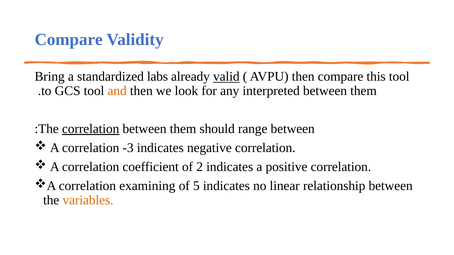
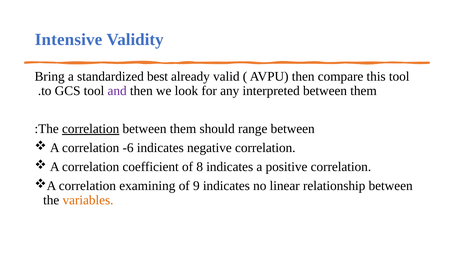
Compare at (69, 39): Compare -> Intensive
labs: labs -> best
valid underline: present -> none
and colour: orange -> purple
-3: -3 -> -6
2: 2 -> 8
5: 5 -> 9
